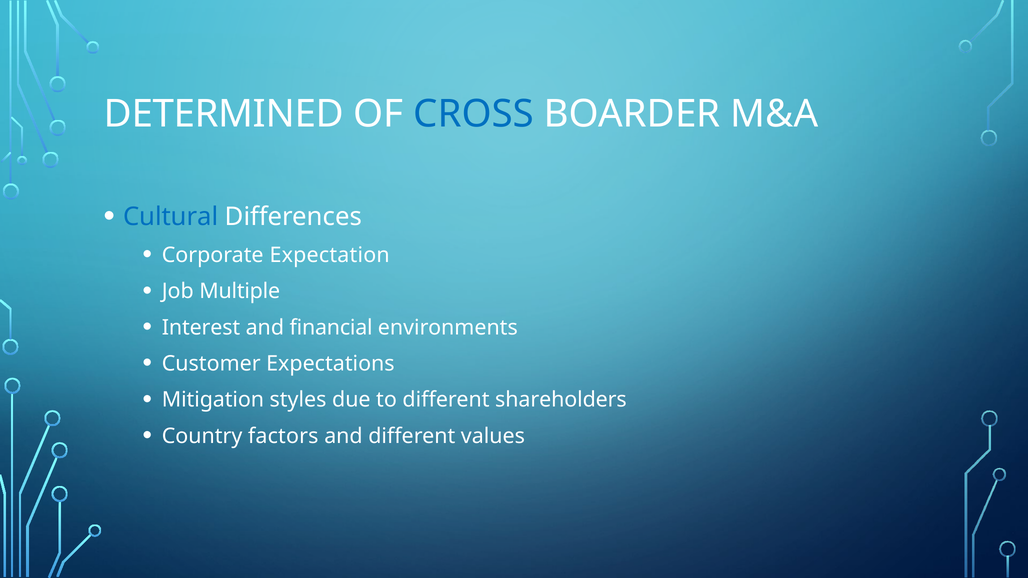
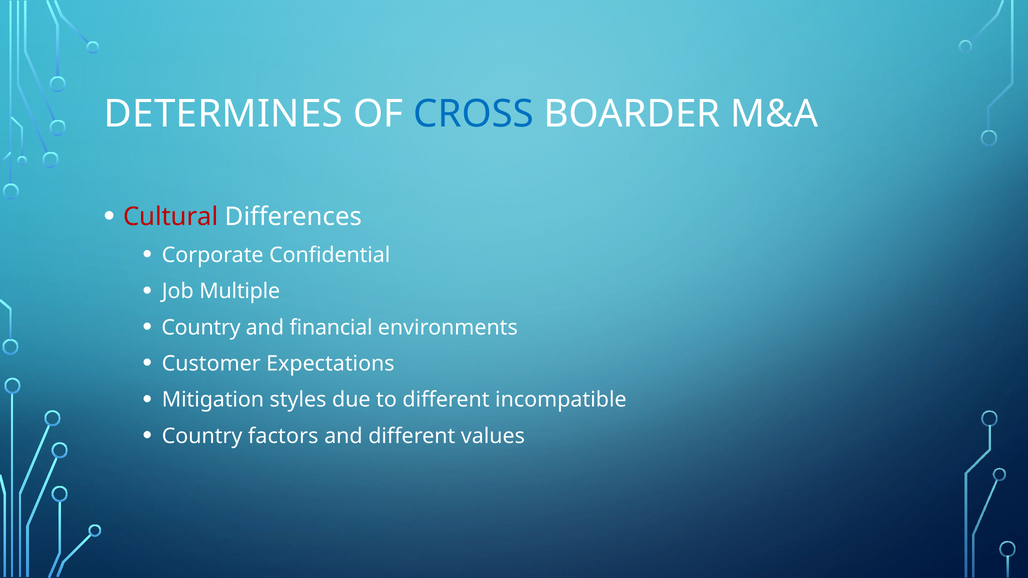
DETERMINED: DETERMINED -> DETERMINES
Cultural colour: blue -> red
Expectation: Expectation -> Confidential
Interest at (201, 328): Interest -> Country
shareholders: shareholders -> incompatible
